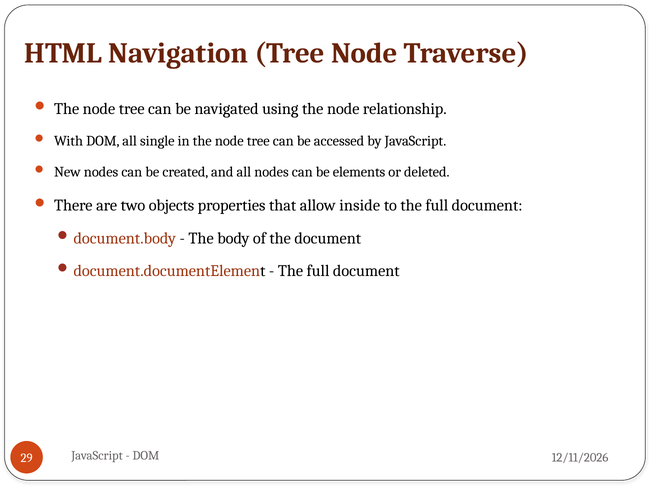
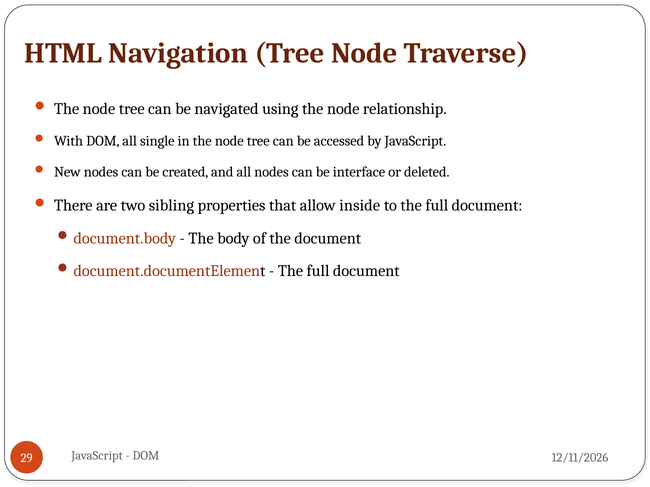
elements: elements -> interface
objects: objects -> sibling
